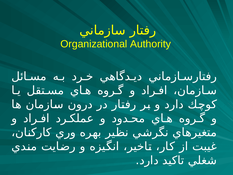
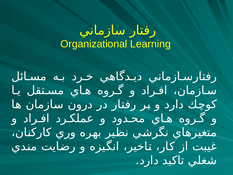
Authority: Authority -> Learning
